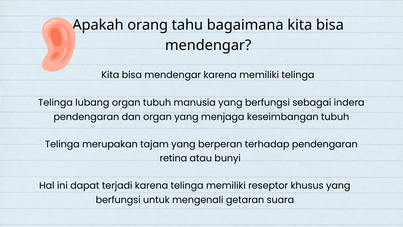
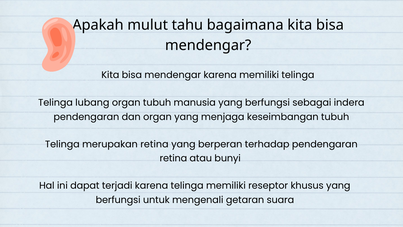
orang: orang -> mulut
merupakan tajam: tajam -> retina
